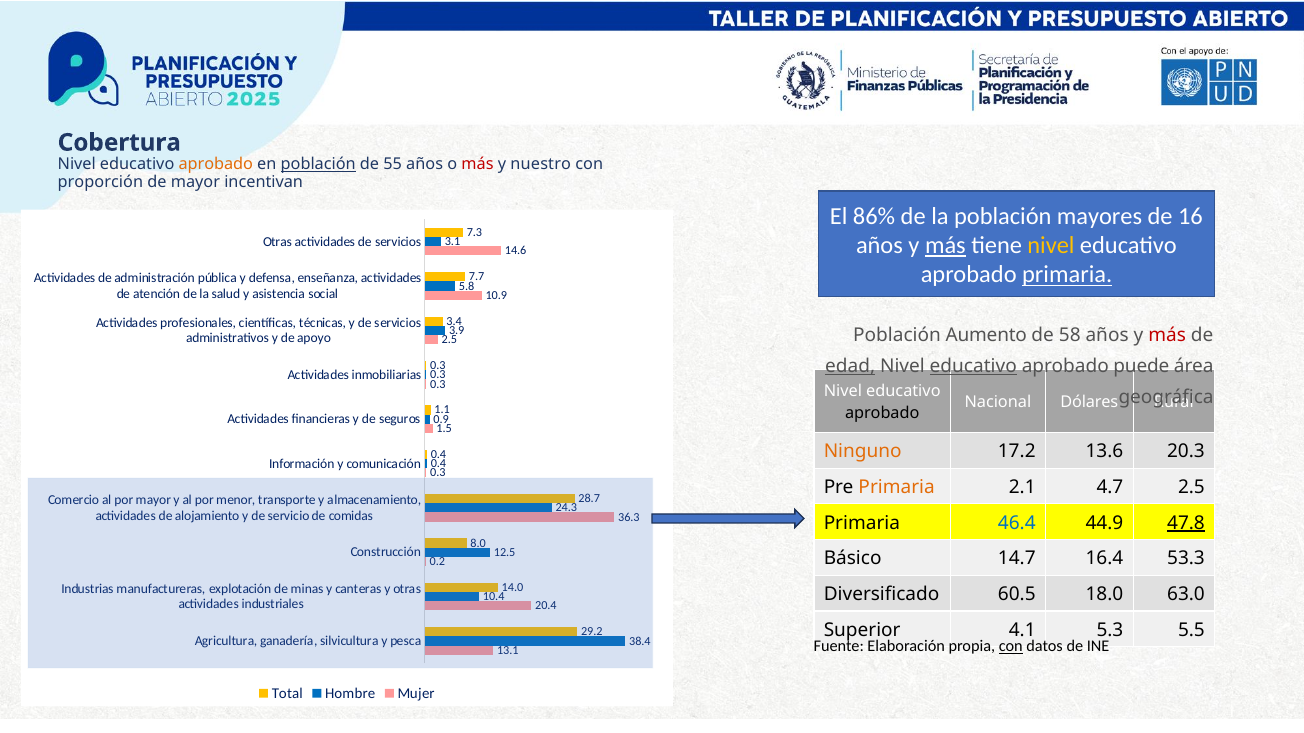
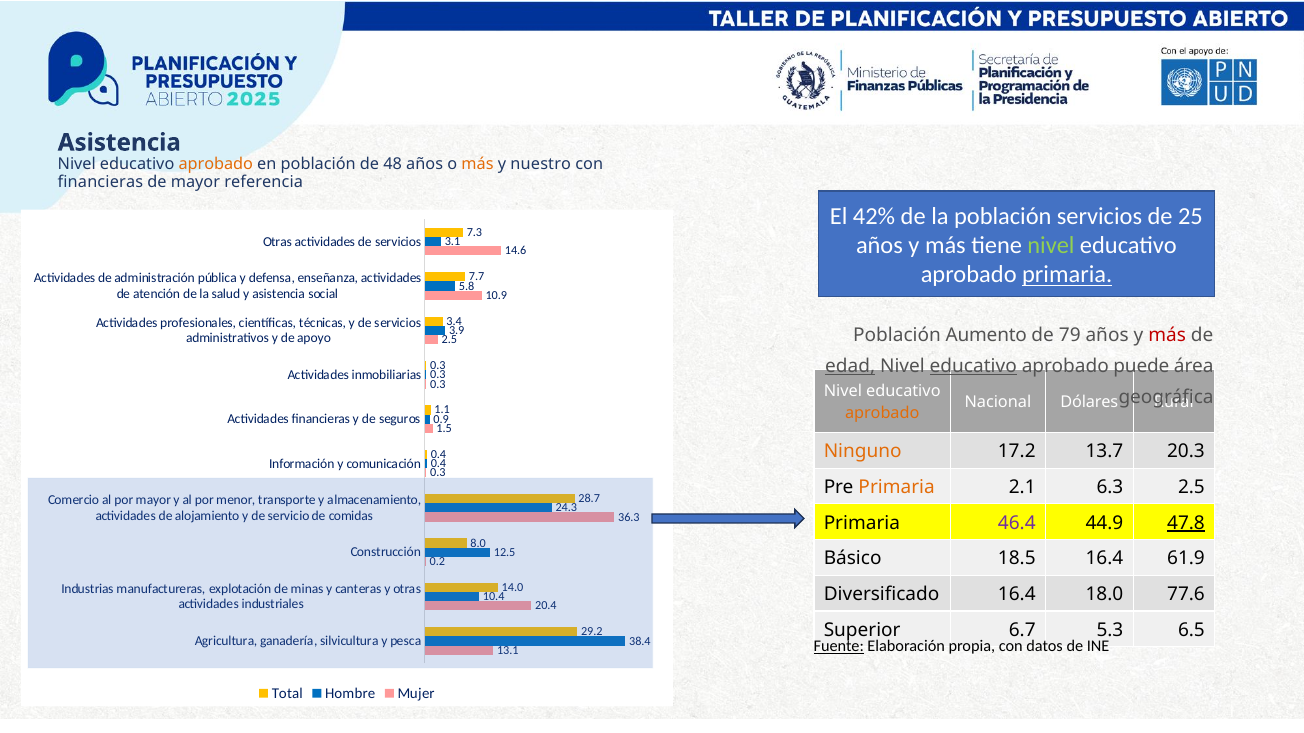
Cobertura at (119, 143): Cobertura -> Asistencia
población at (318, 165) underline: present -> none
55: 55 -> 48
más at (477, 165) colour: red -> orange
proporción at (100, 182): proporción -> financieras
incentivan: incentivan -> referencia
86%: 86% -> 42%
población mayores: mayores -> servicios
16: 16 -> 25
más at (945, 246) underline: present -> none
nivel at (1051, 246) colour: yellow -> light green
58: 58 -> 79
aprobado at (882, 413) colour: black -> orange
13.6: 13.6 -> 13.7
4.7: 4.7 -> 6.3
46.4 colour: blue -> purple
14.7: 14.7 -> 18.5
53.3: 53.3 -> 61.9
Diversificado 60.5: 60.5 -> 16.4
63.0: 63.0 -> 77.6
4.1: 4.1 -> 6.7
5.5: 5.5 -> 6.5
Fuente underline: none -> present
con at (1011, 647) underline: present -> none
